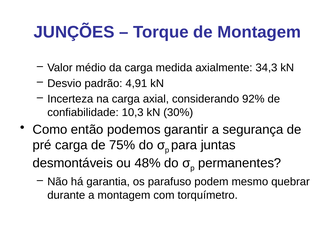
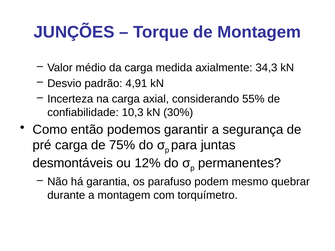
92%: 92% -> 55%
48%: 48% -> 12%
